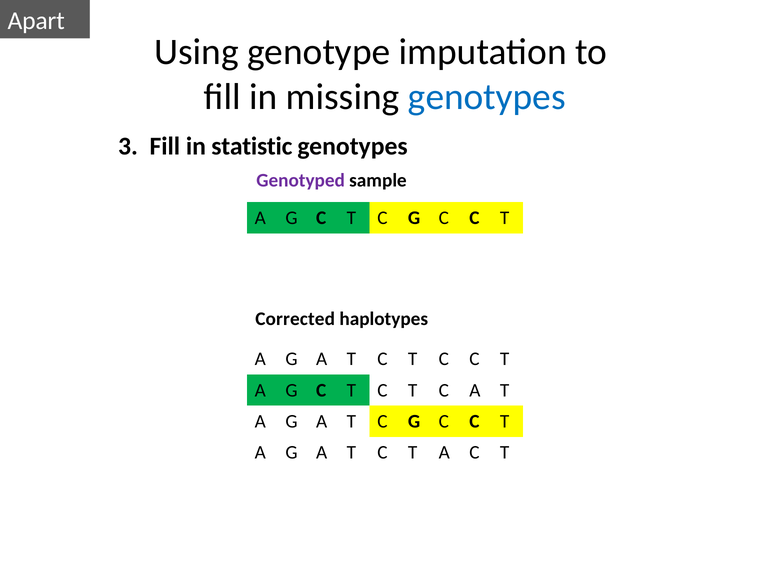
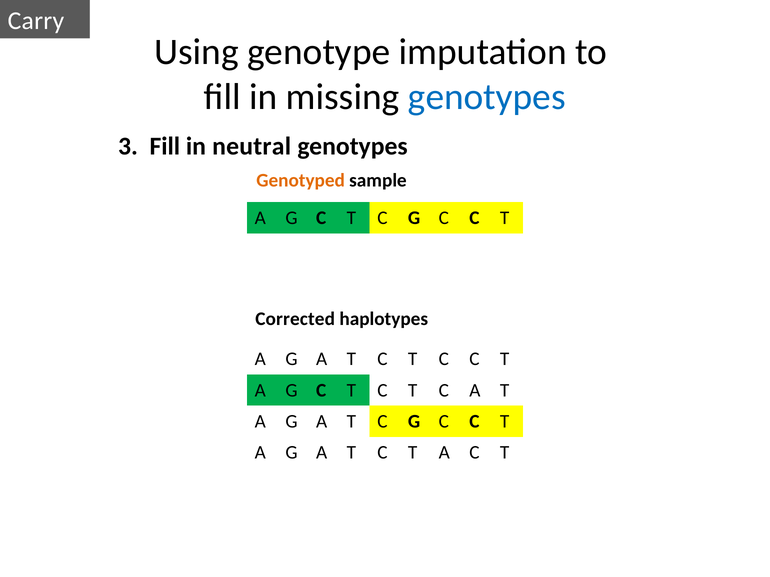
Apart: Apart -> Carry
statistic: statistic -> neutral
Genotyped colour: purple -> orange
